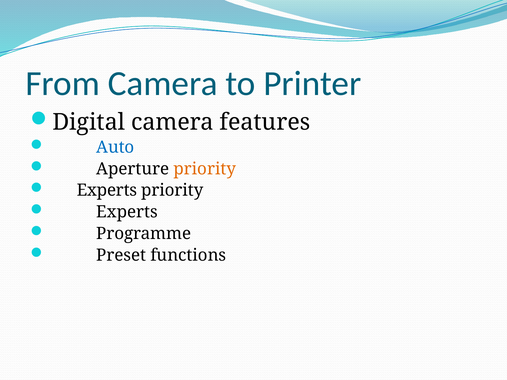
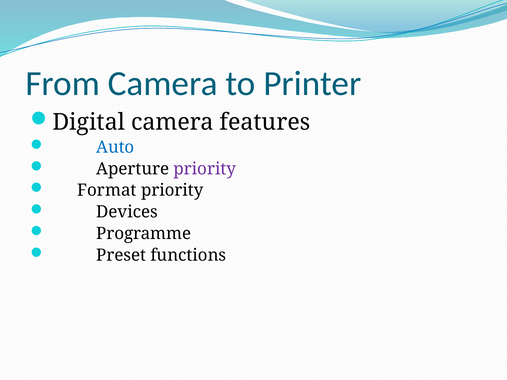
priority at (205, 169) colour: orange -> purple
Experts at (107, 191): Experts -> Format
Experts at (127, 212): Experts -> Devices
